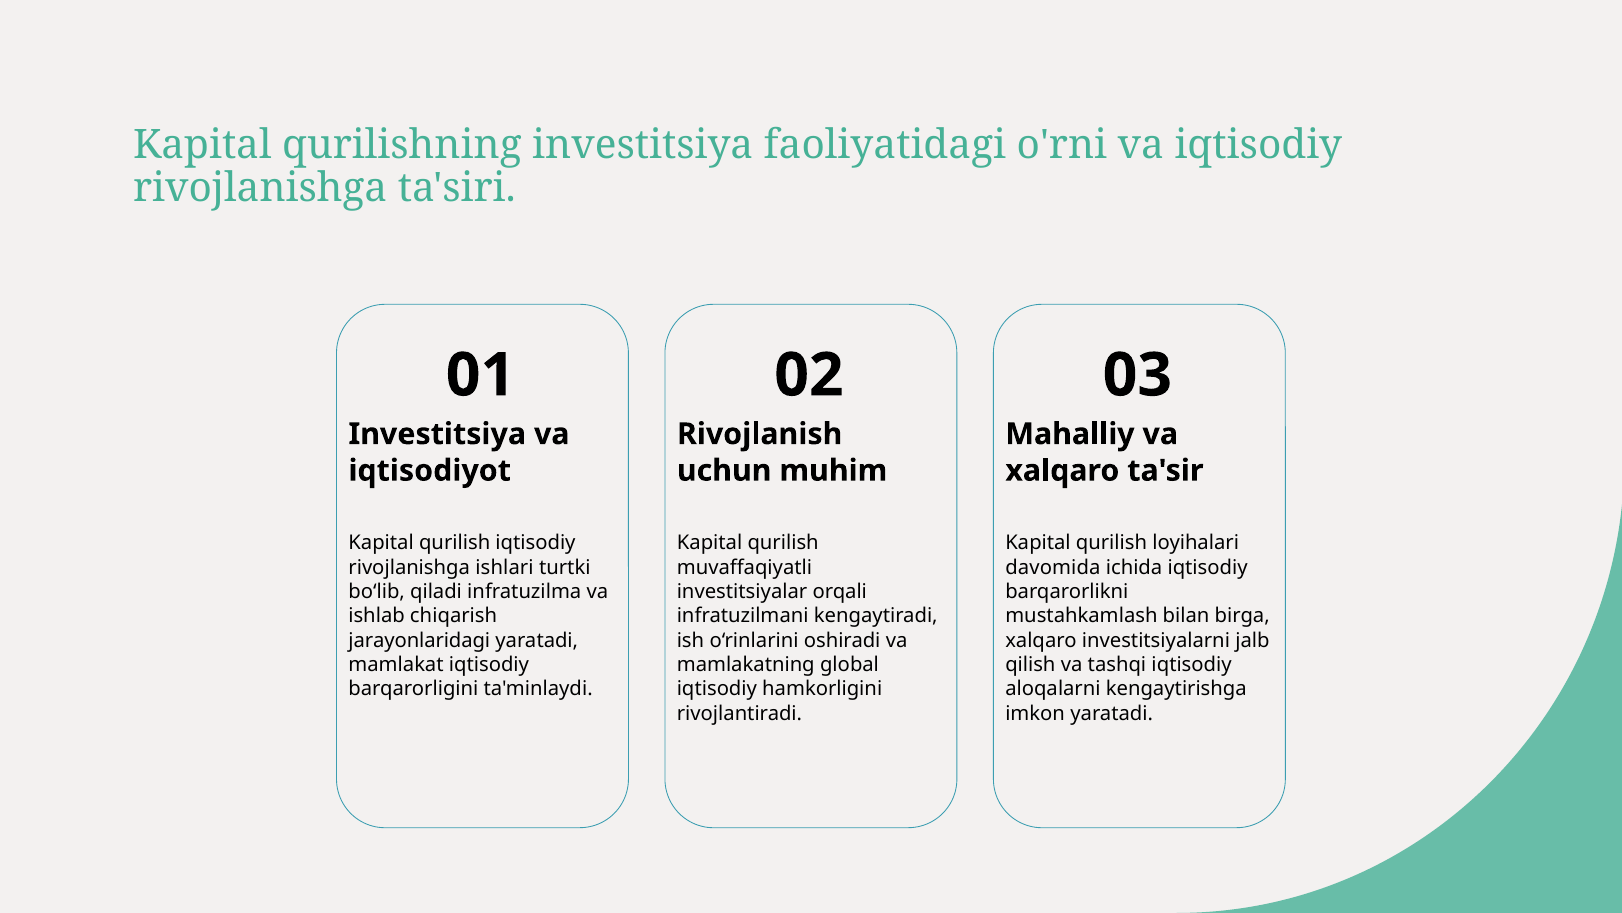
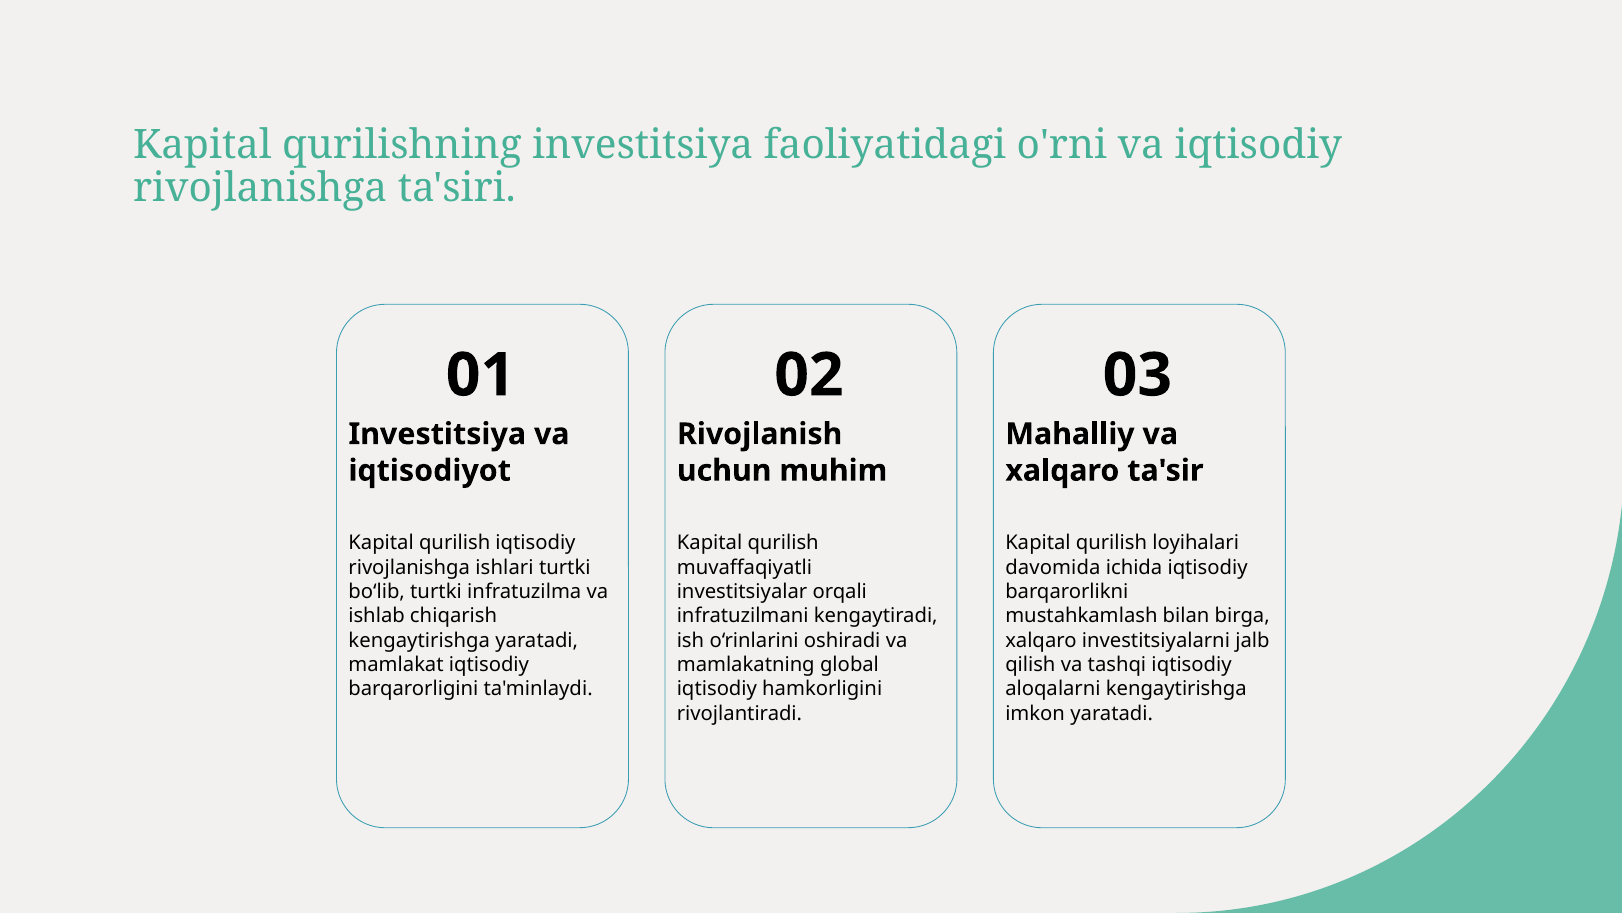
bo‘lib qiladi: qiladi -> turtki
jarayonlaridagi at (419, 640): jarayonlaridagi -> kengaytirishga
